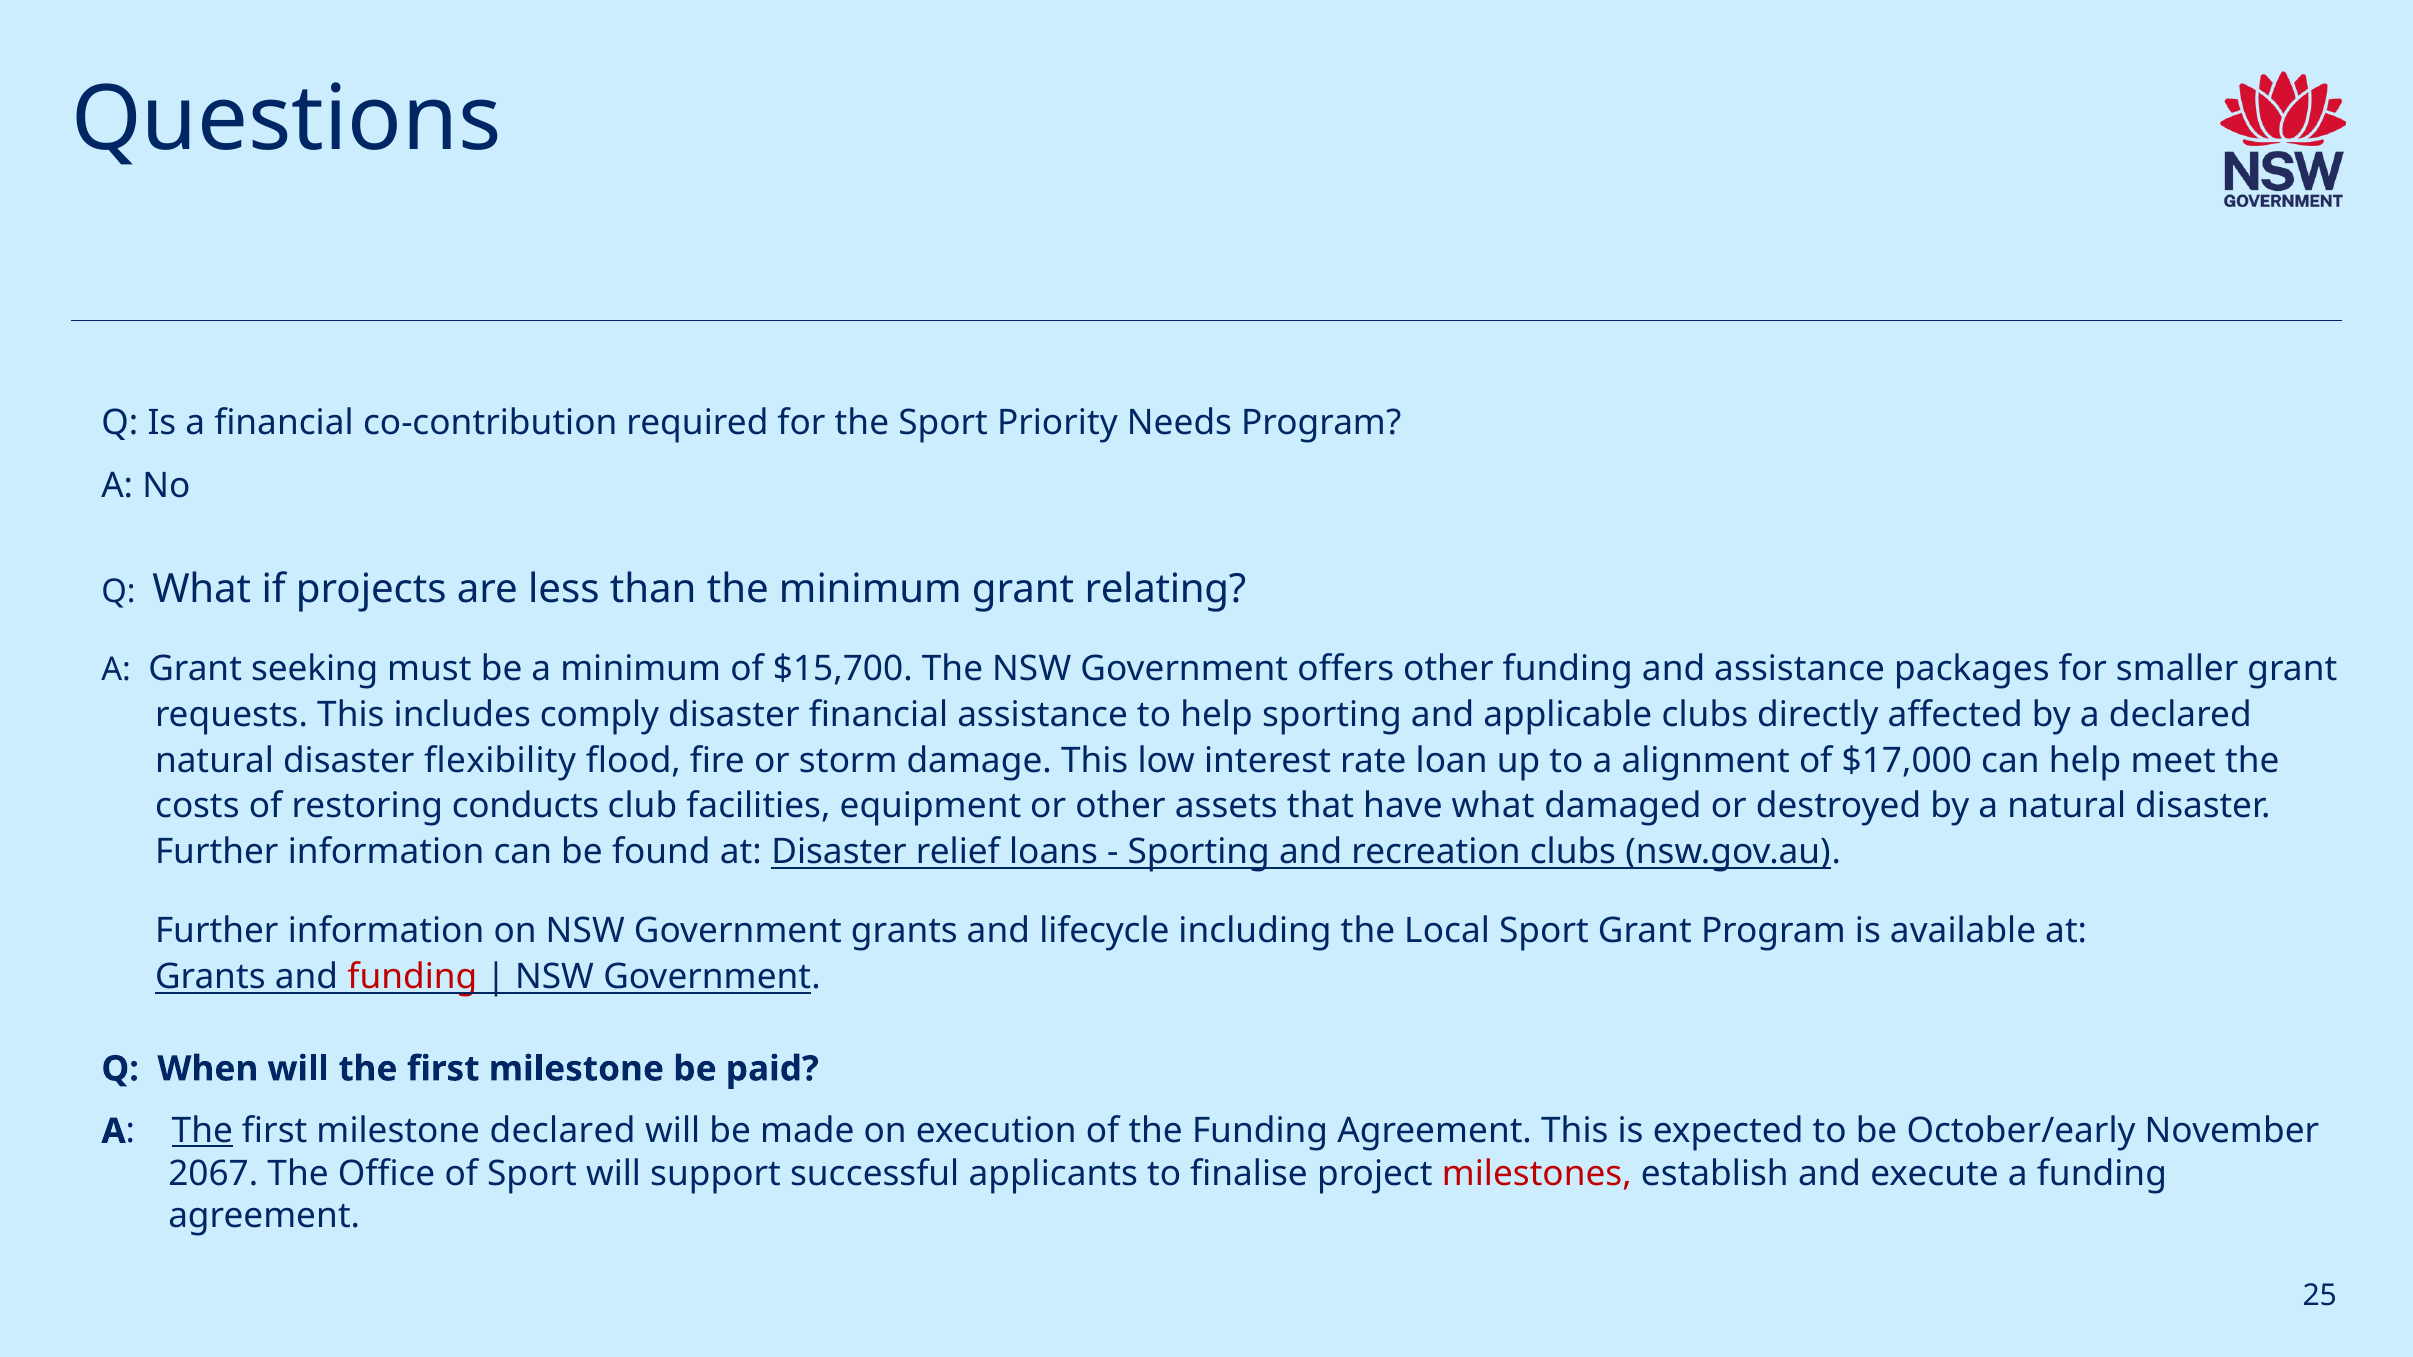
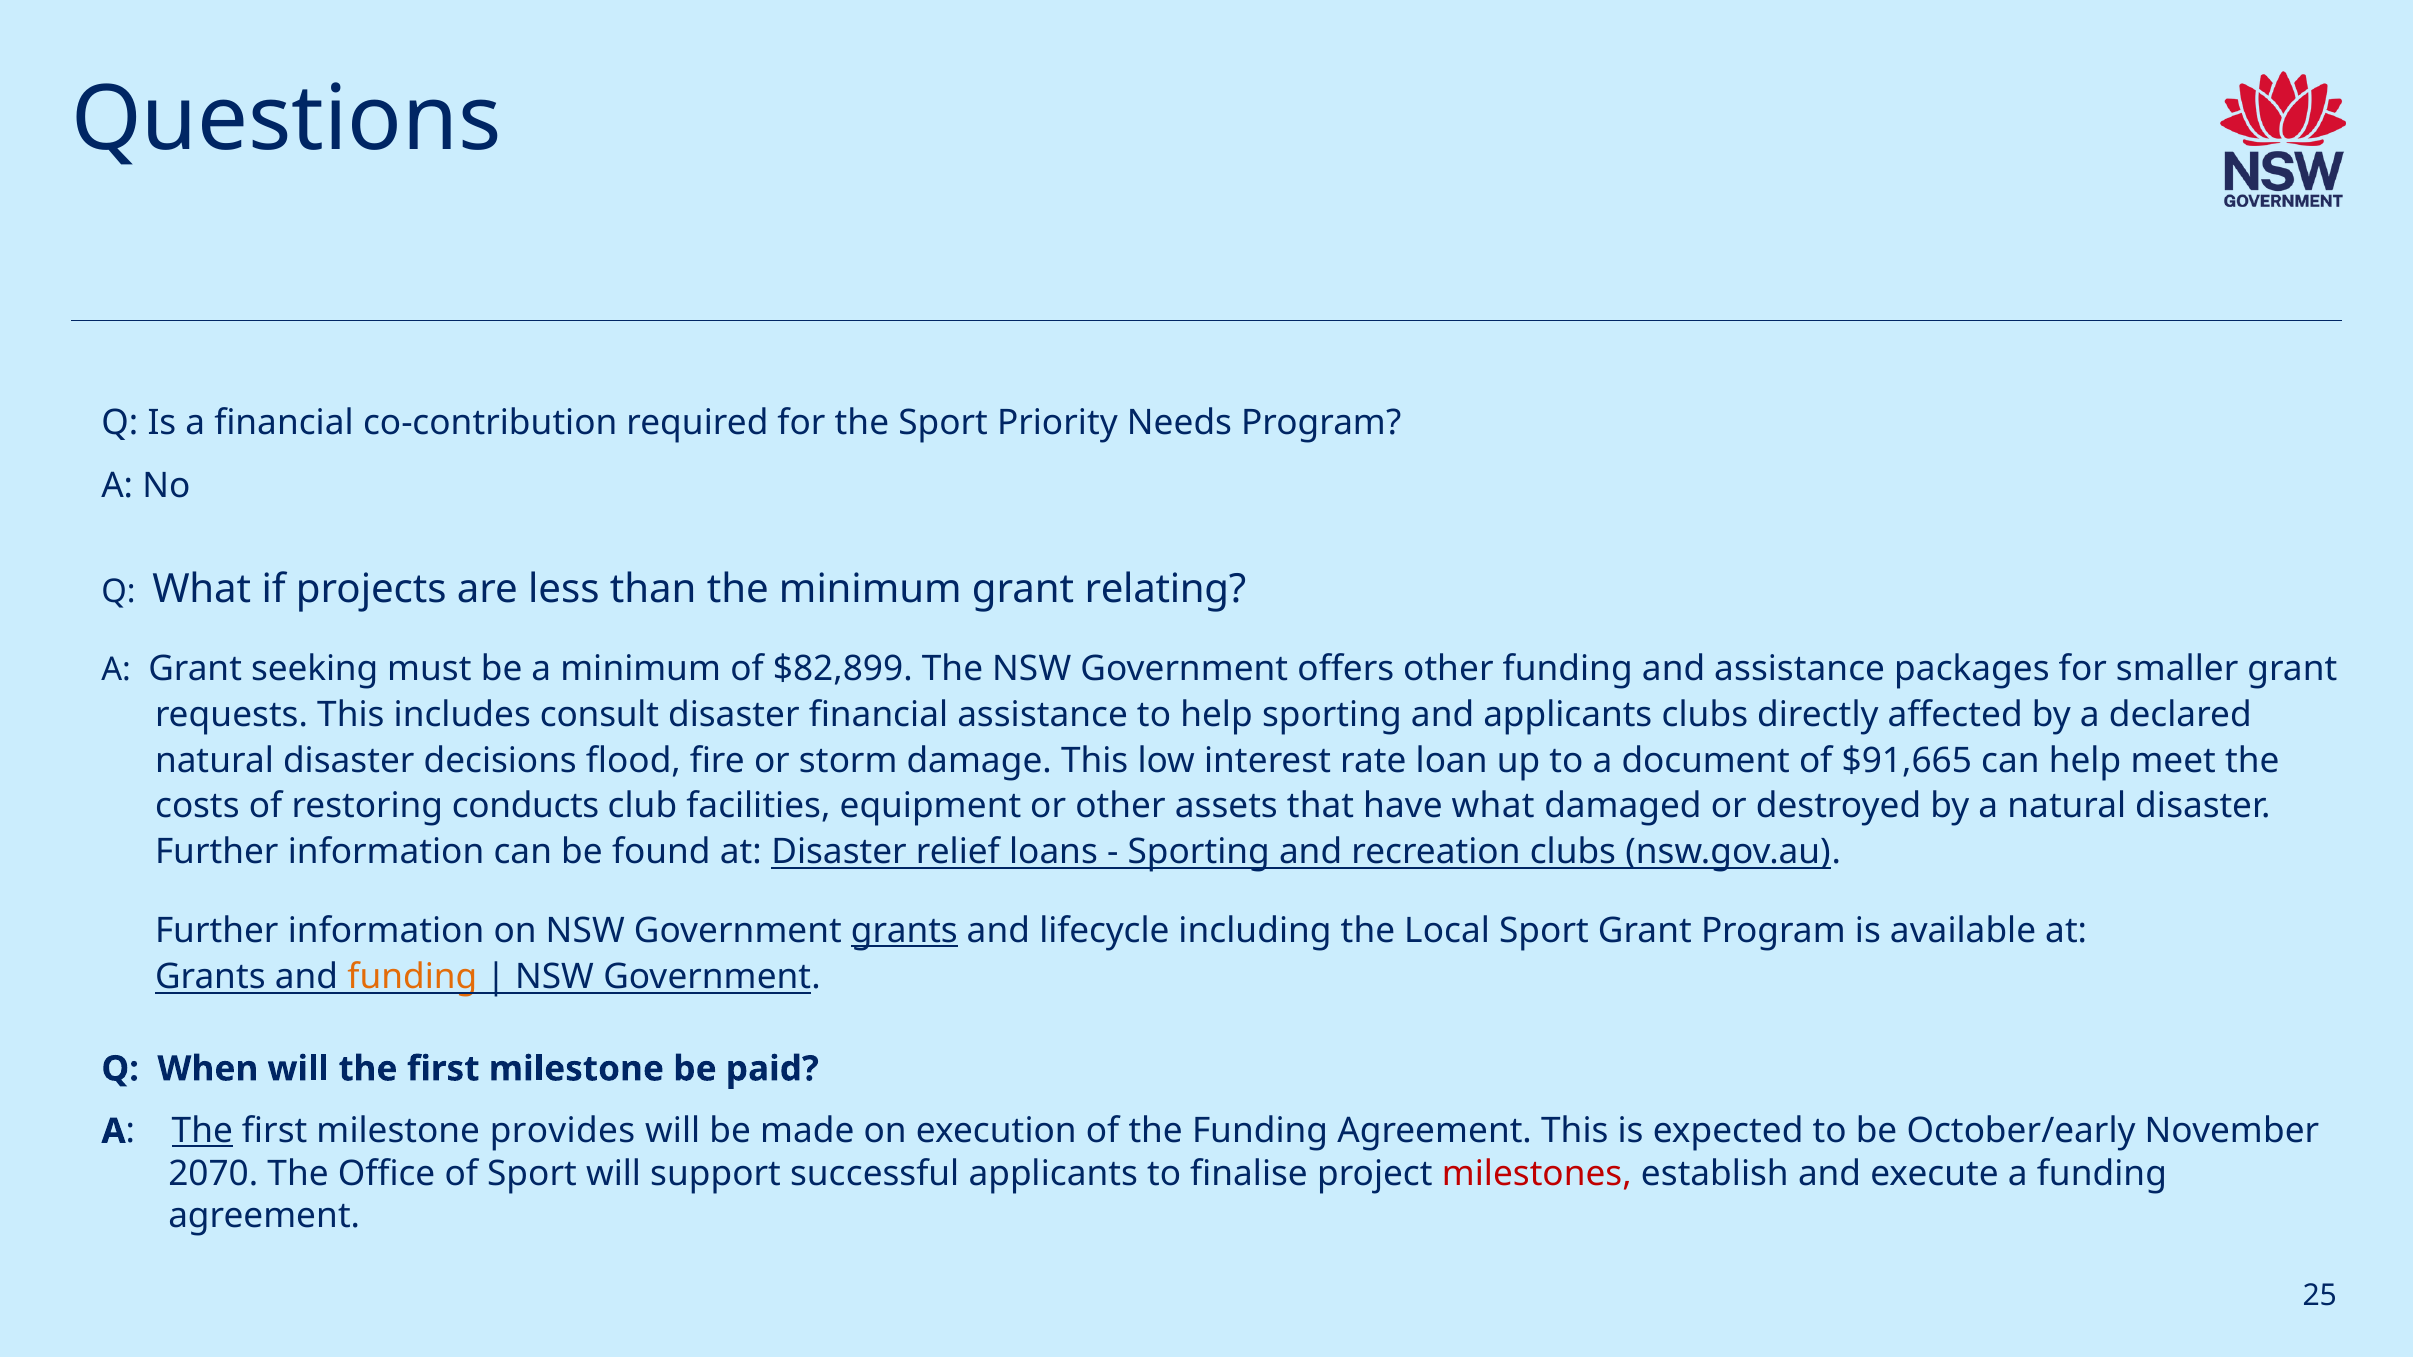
$15,700: $15,700 -> $82,899
comply: comply -> consult
and applicable: applicable -> applicants
flexibility: flexibility -> decisions
alignment: alignment -> document
$17,000: $17,000 -> $91,665
grants at (904, 931) underline: none -> present
funding at (412, 977) colour: red -> orange
milestone declared: declared -> provides
2067: 2067 -> 2070
